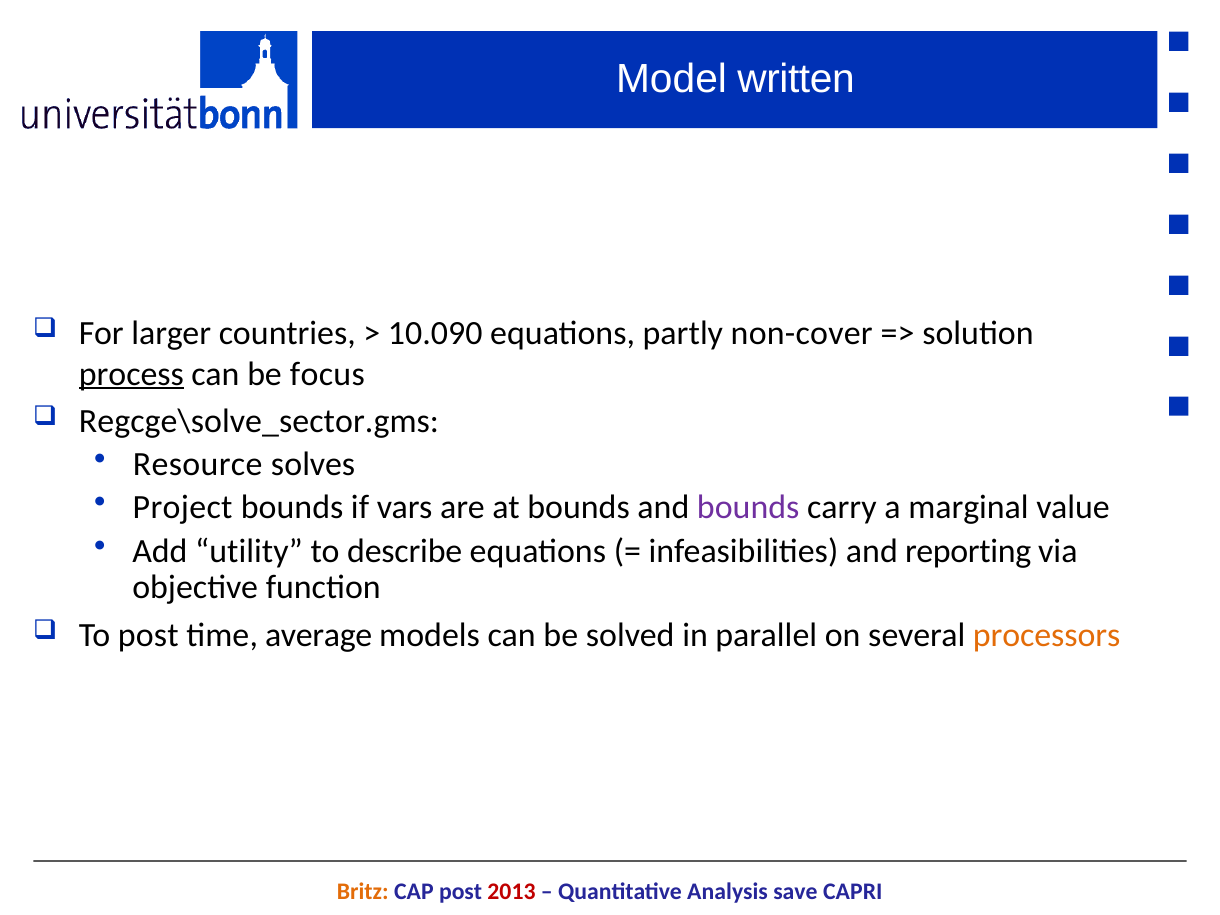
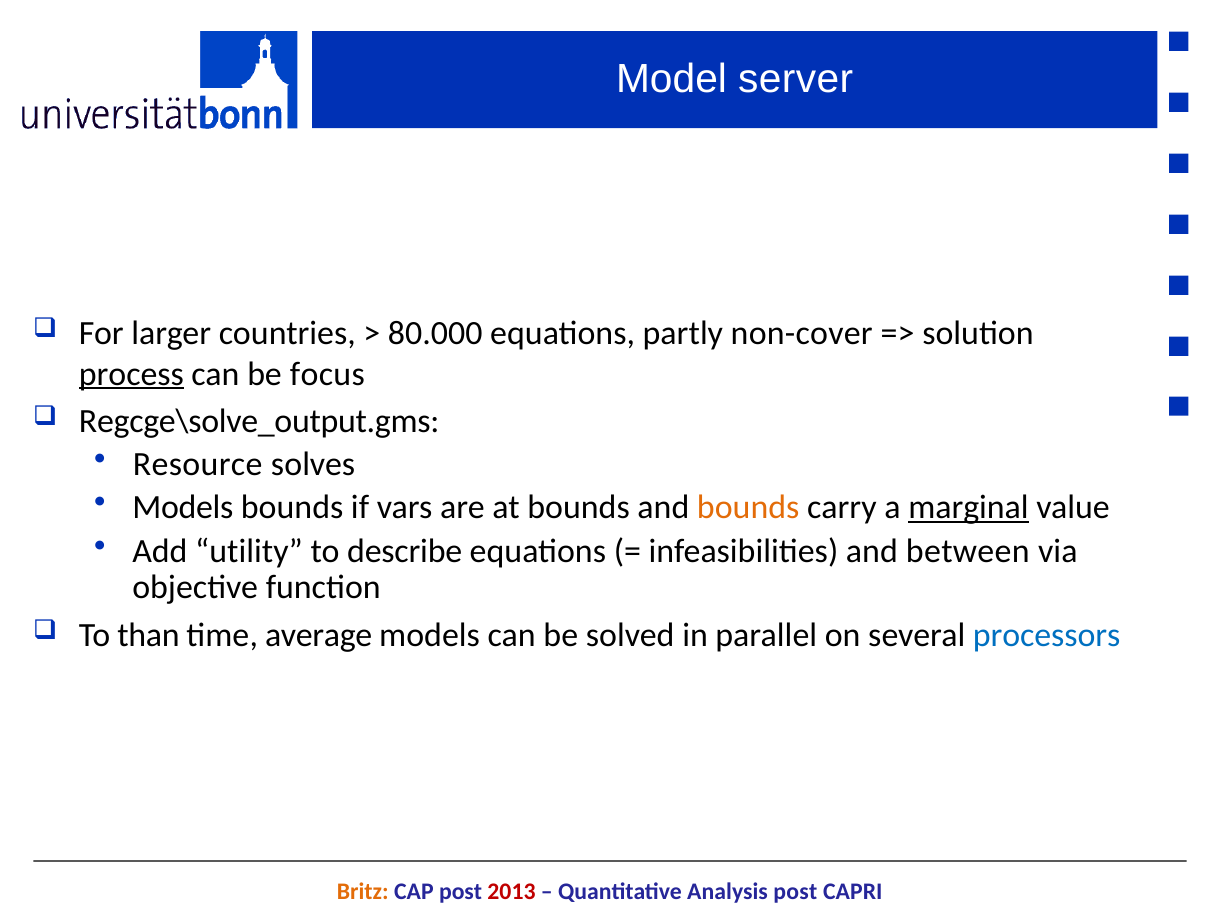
written: written -> server
10.090: 10.090 -> 80.000
Regcge\solve_sector.gms: Regcge\solve_sector.gms -> Regcge\solve_output.gms
Project at (183, 508): Project -> Models
bounds at (748, 508) colour: purple -> orange
marginal underline: none -> present
reporting: reporting -> between
To post: post -> than
processors colour: orange -> blue
Analysis save: save -> post
